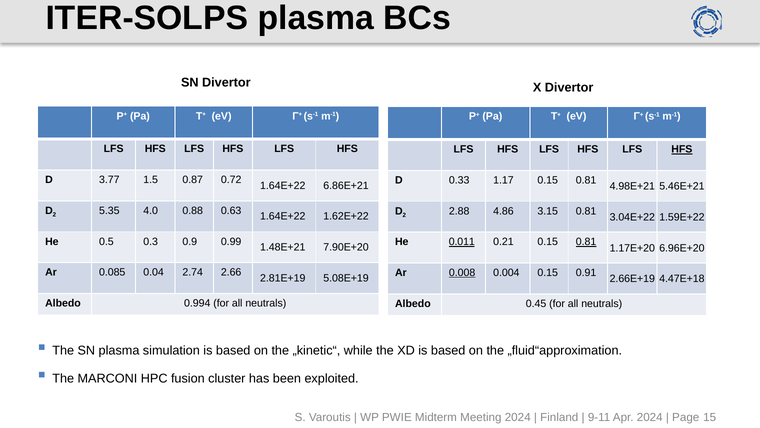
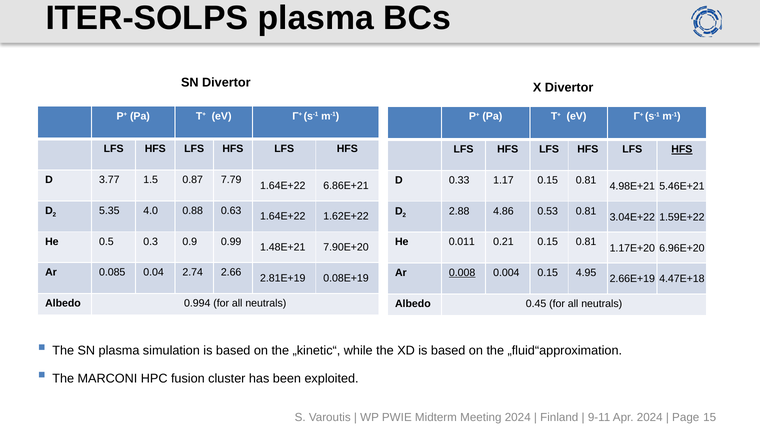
0.72: 0.72 -> 7.79
3.15: 3.15 -> 0.53
0.011 underline: present -> none
0.81 at (586, 242) underline: present -> none
0.91: 0.91 -> 4.95
5.08E+19: 5.08E+19 -> 0.08E+19
